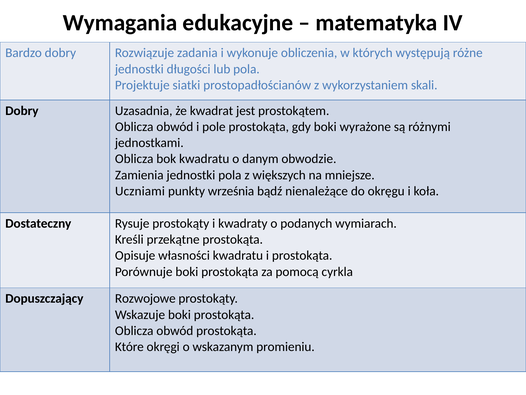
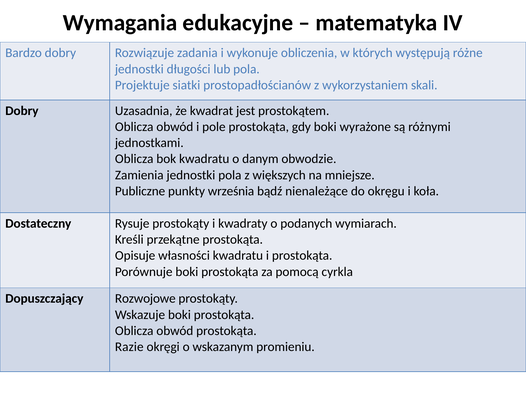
Uczniami: Uczniami -> Publiczne
Które: Które -> Razie
